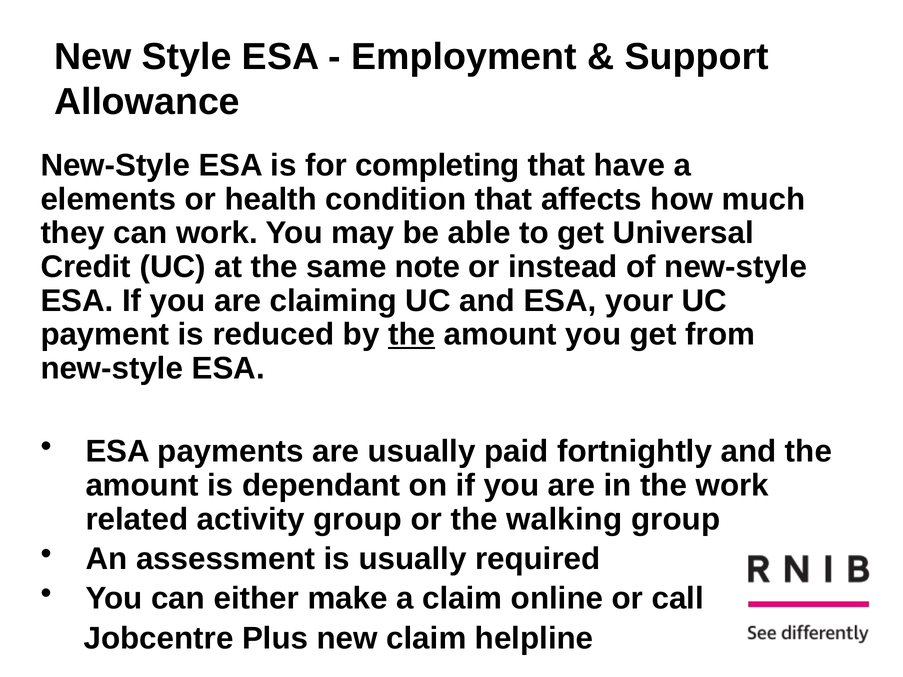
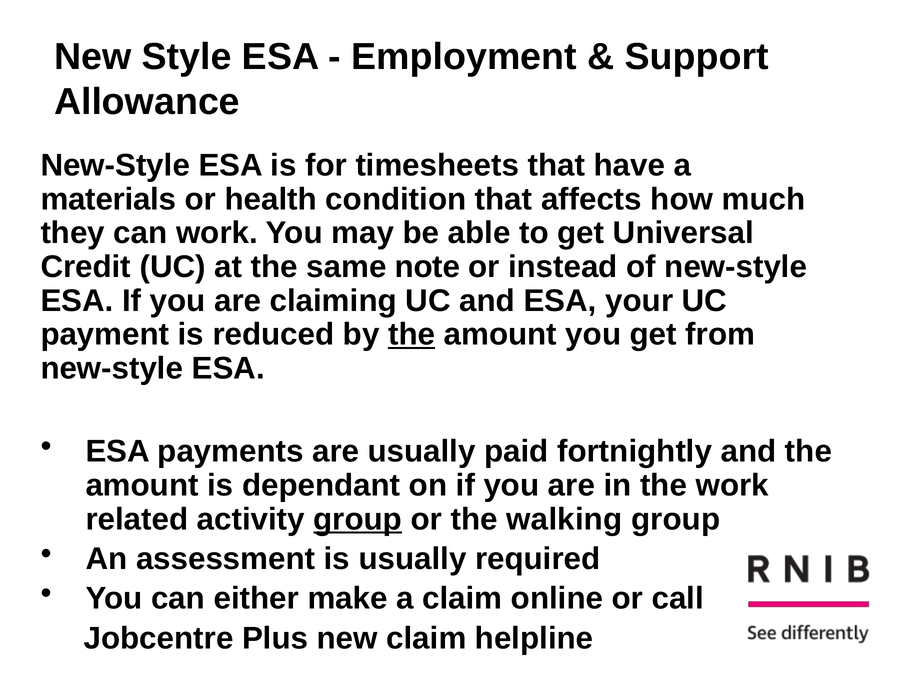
completing: completing -> timesheets
elements: elements -> materials
group at (358, 519) underline: none -> present
